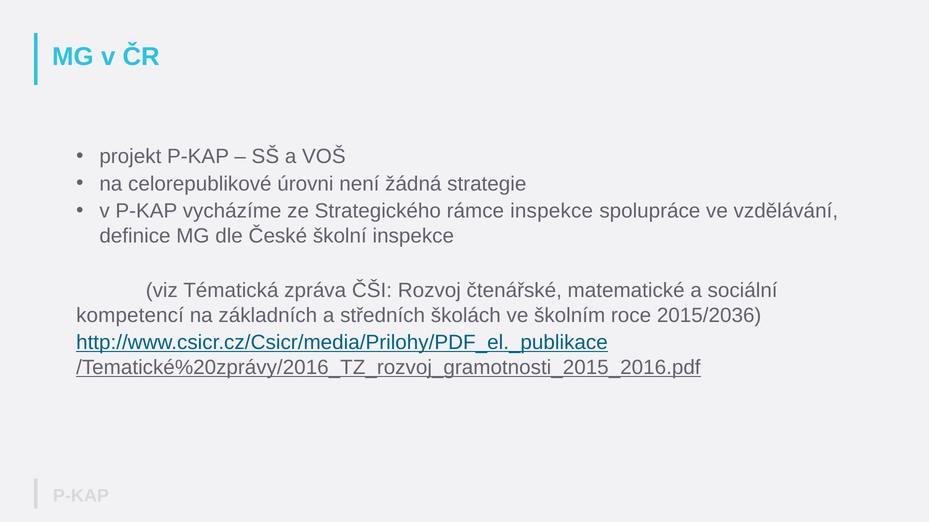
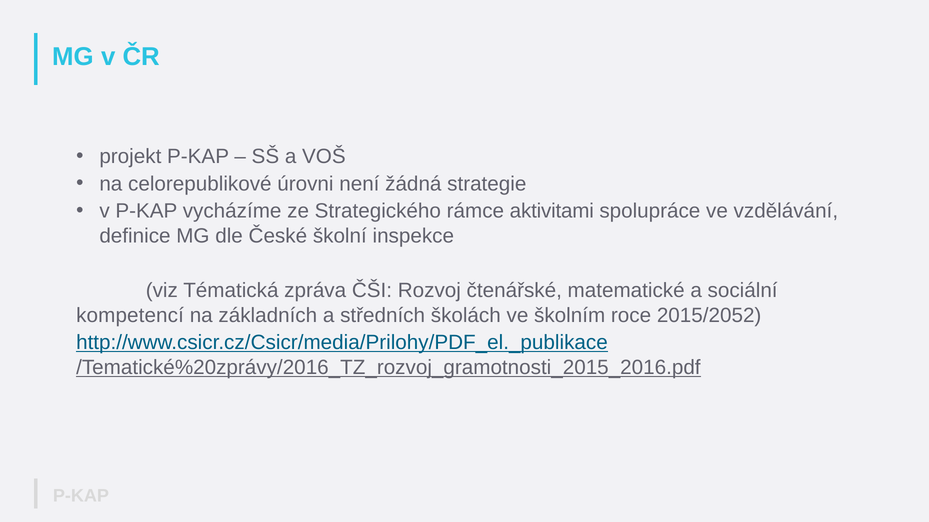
rámce inspekce: inspekce -> aktivitami
2015/2036: 2015/2036 -> 2015/2052
